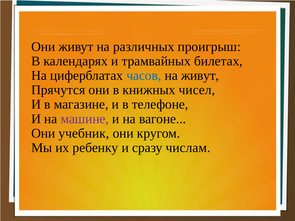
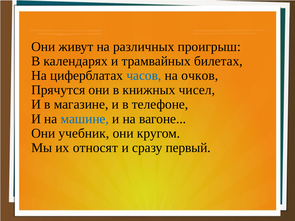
на живут: живут -> очков
машине colour: purple -> blue
ребенку: ребенку -> относят
числам: числам -> первый
